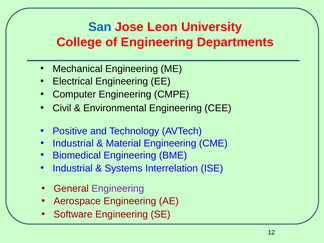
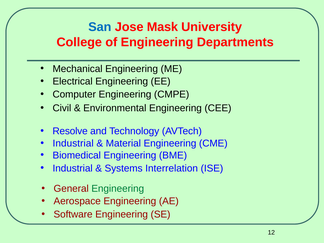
Leon: Leon -> Mask
Positive: Positive -> Resolve
Engineering at (118, 189) colour: purple -> green
